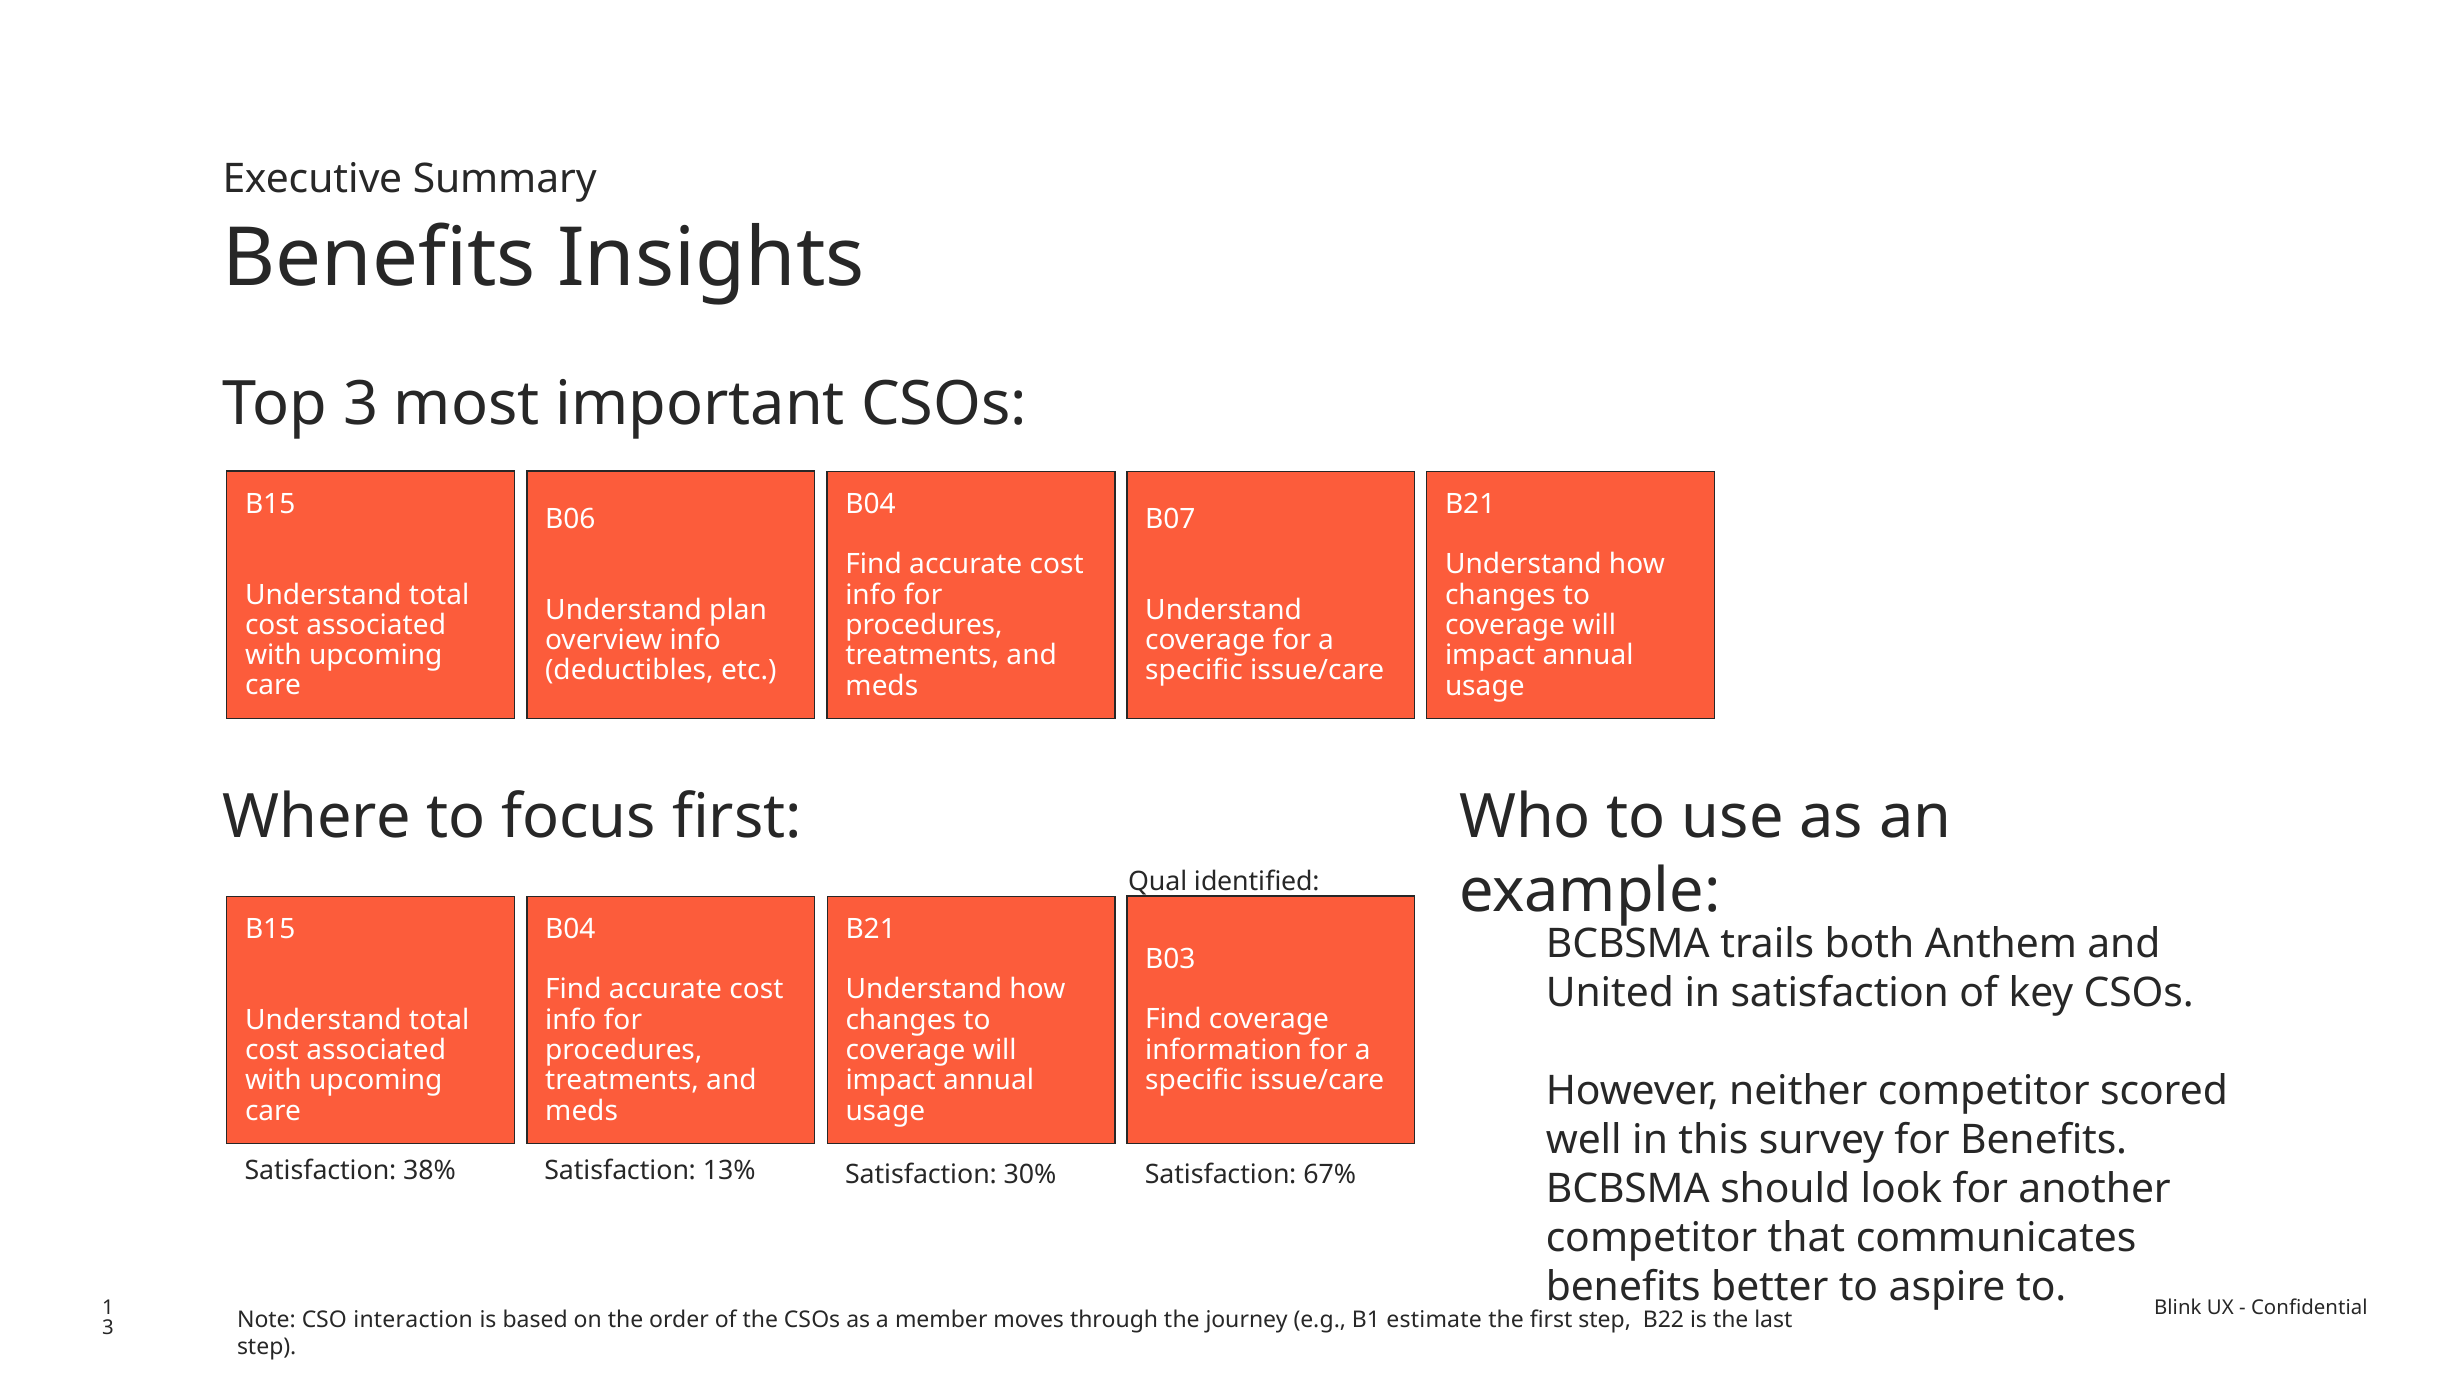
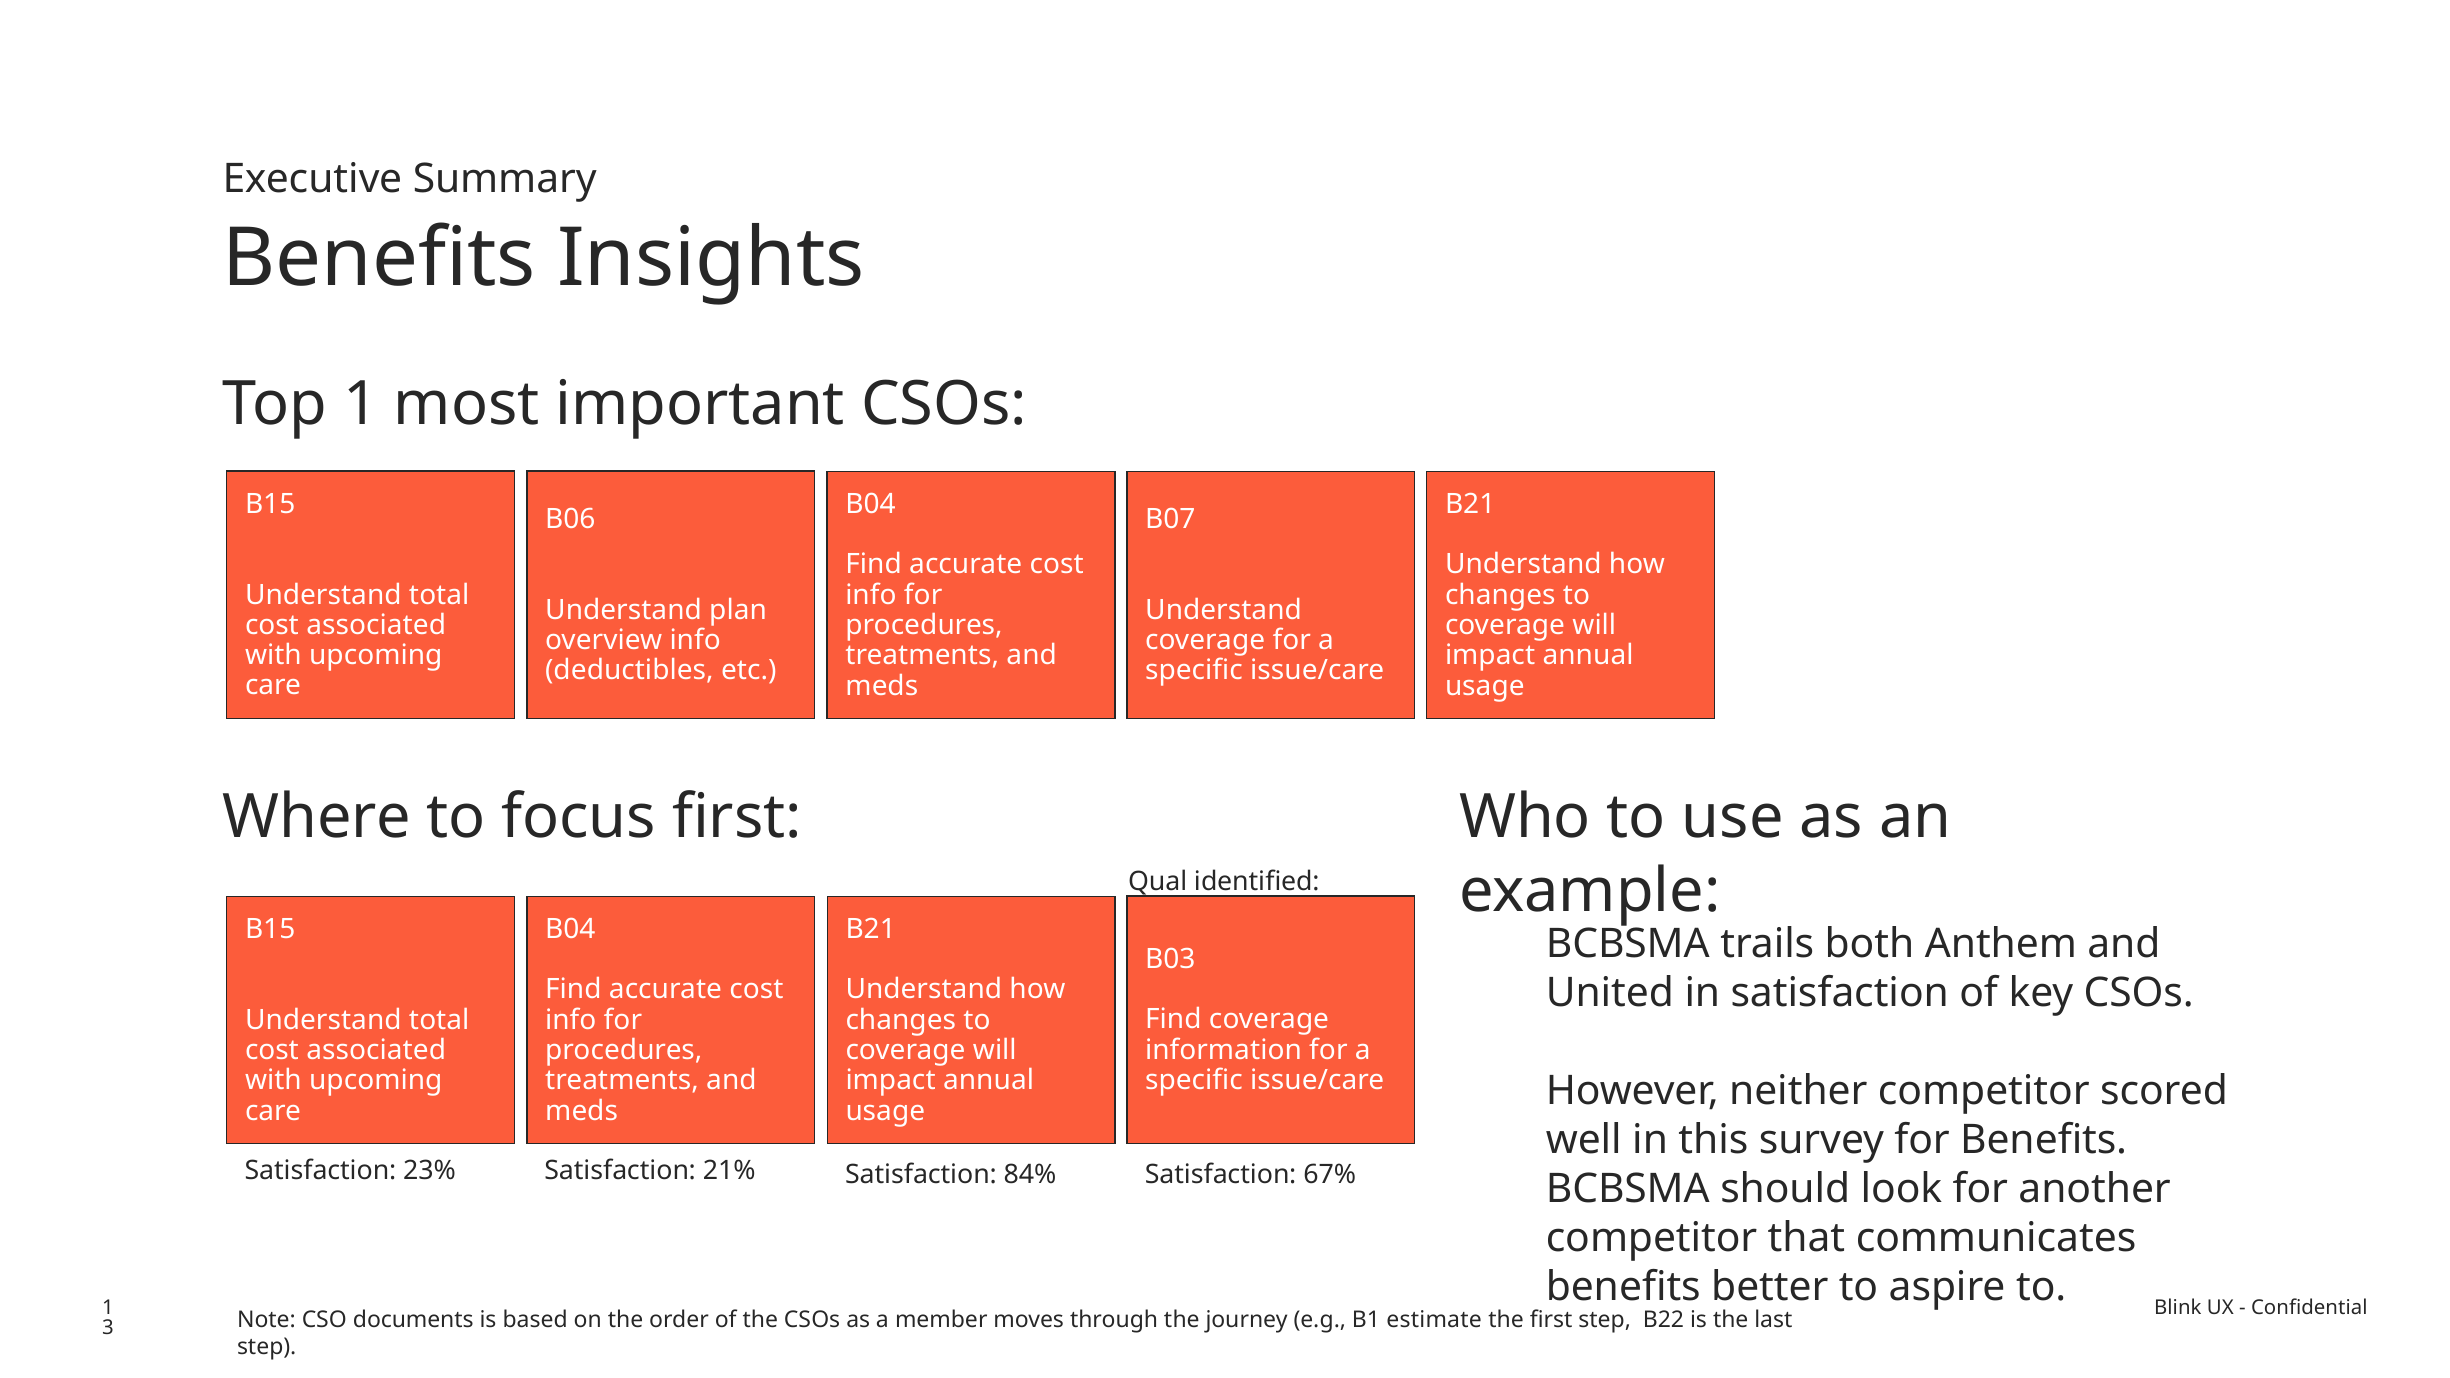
Top 3: 3 -> 1
38%: 38% -> 23%
13%: 13% -> 21%
30%: 30% -> 84%
interaction: interaction -> documents
